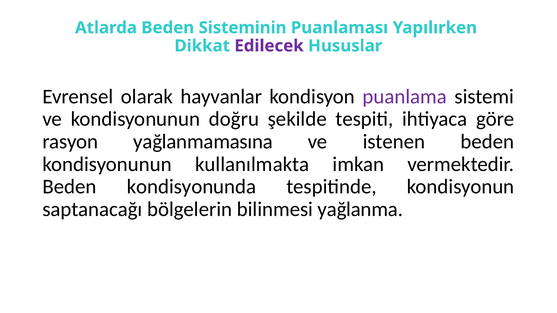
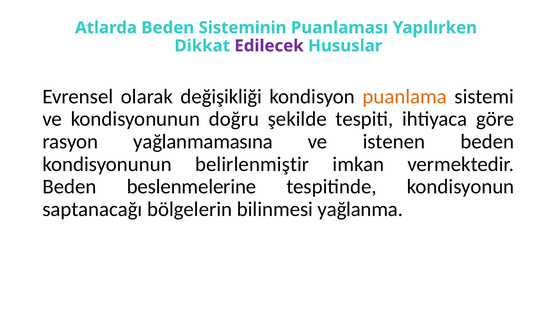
hayvanlar: hayvanlar -> değişikliği
puanlama colour: purple -> orange
kullanılmakta: kullanılmakta -> belirlenmiştir
kondisyonunda: kondisyonunda -> beslenmelerine
